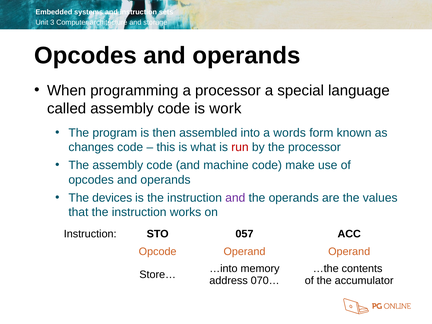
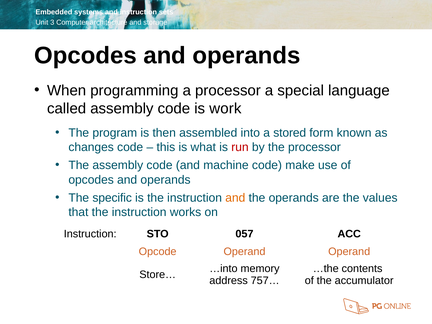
words: words -> stored
devices: devices -> specific
and at (235, 198) colour: purple -> orange
070…: 070… -> 757…
